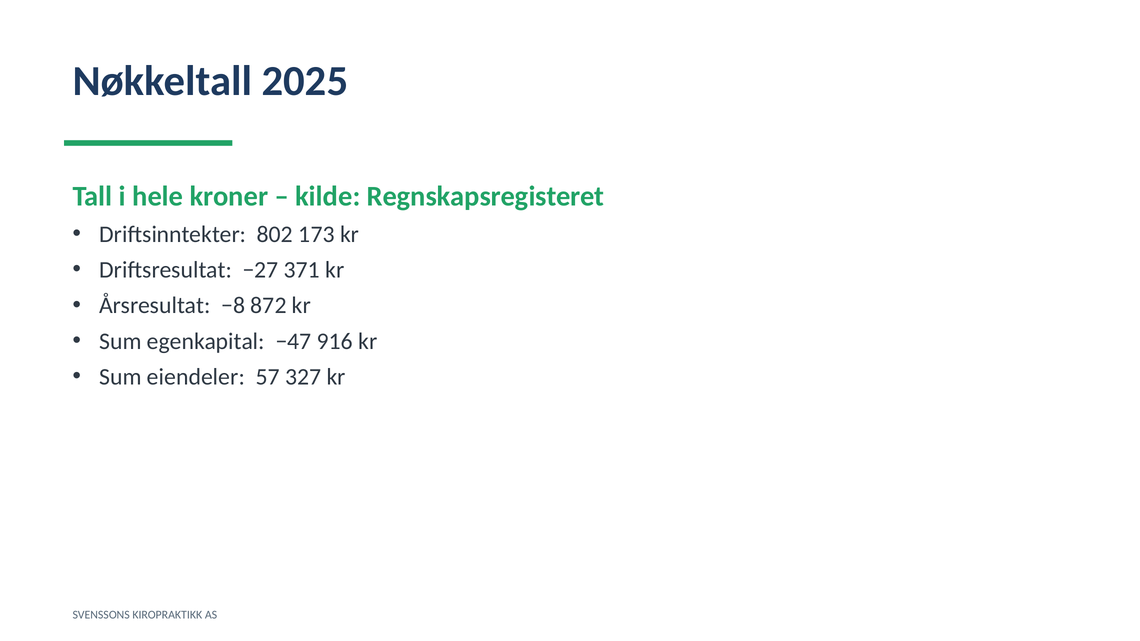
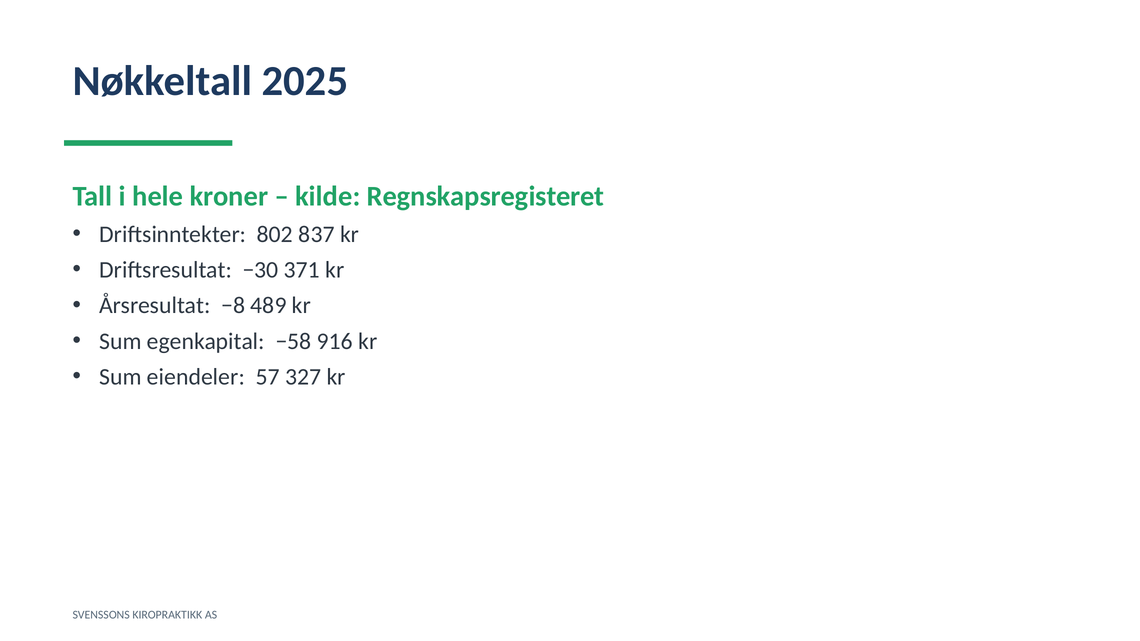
173: 173 -> 837
−27: −27 -> −30
872: 872 -> 489
−47: −47 -> −58
